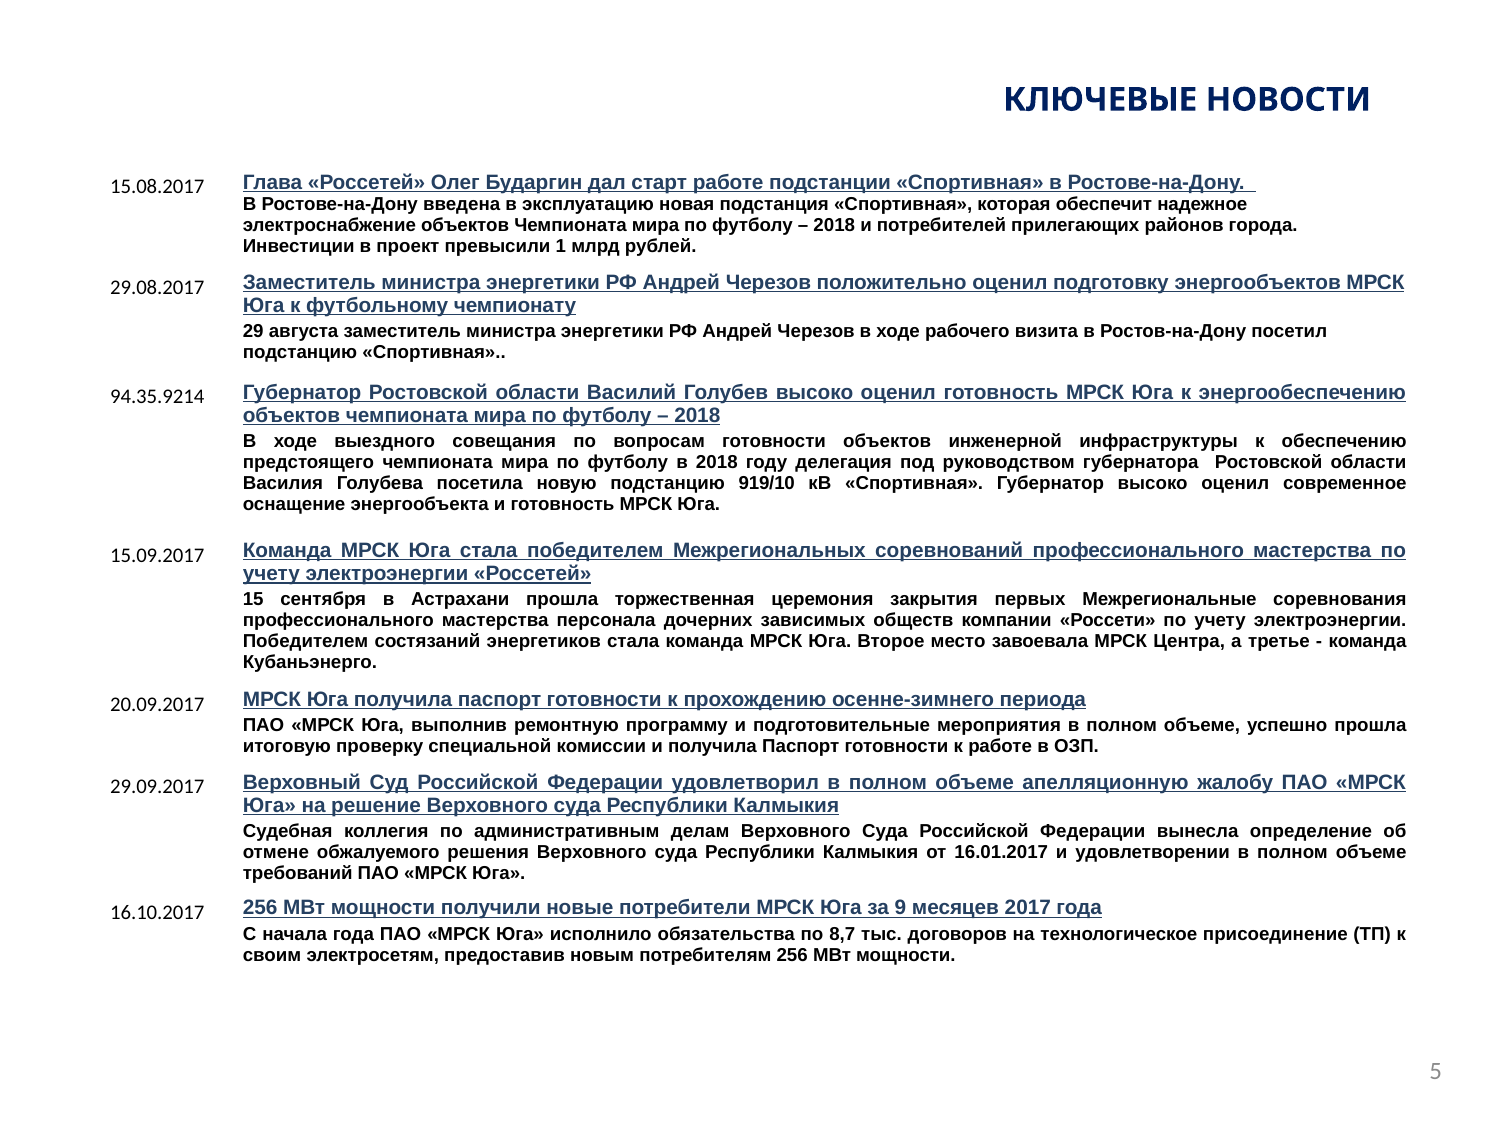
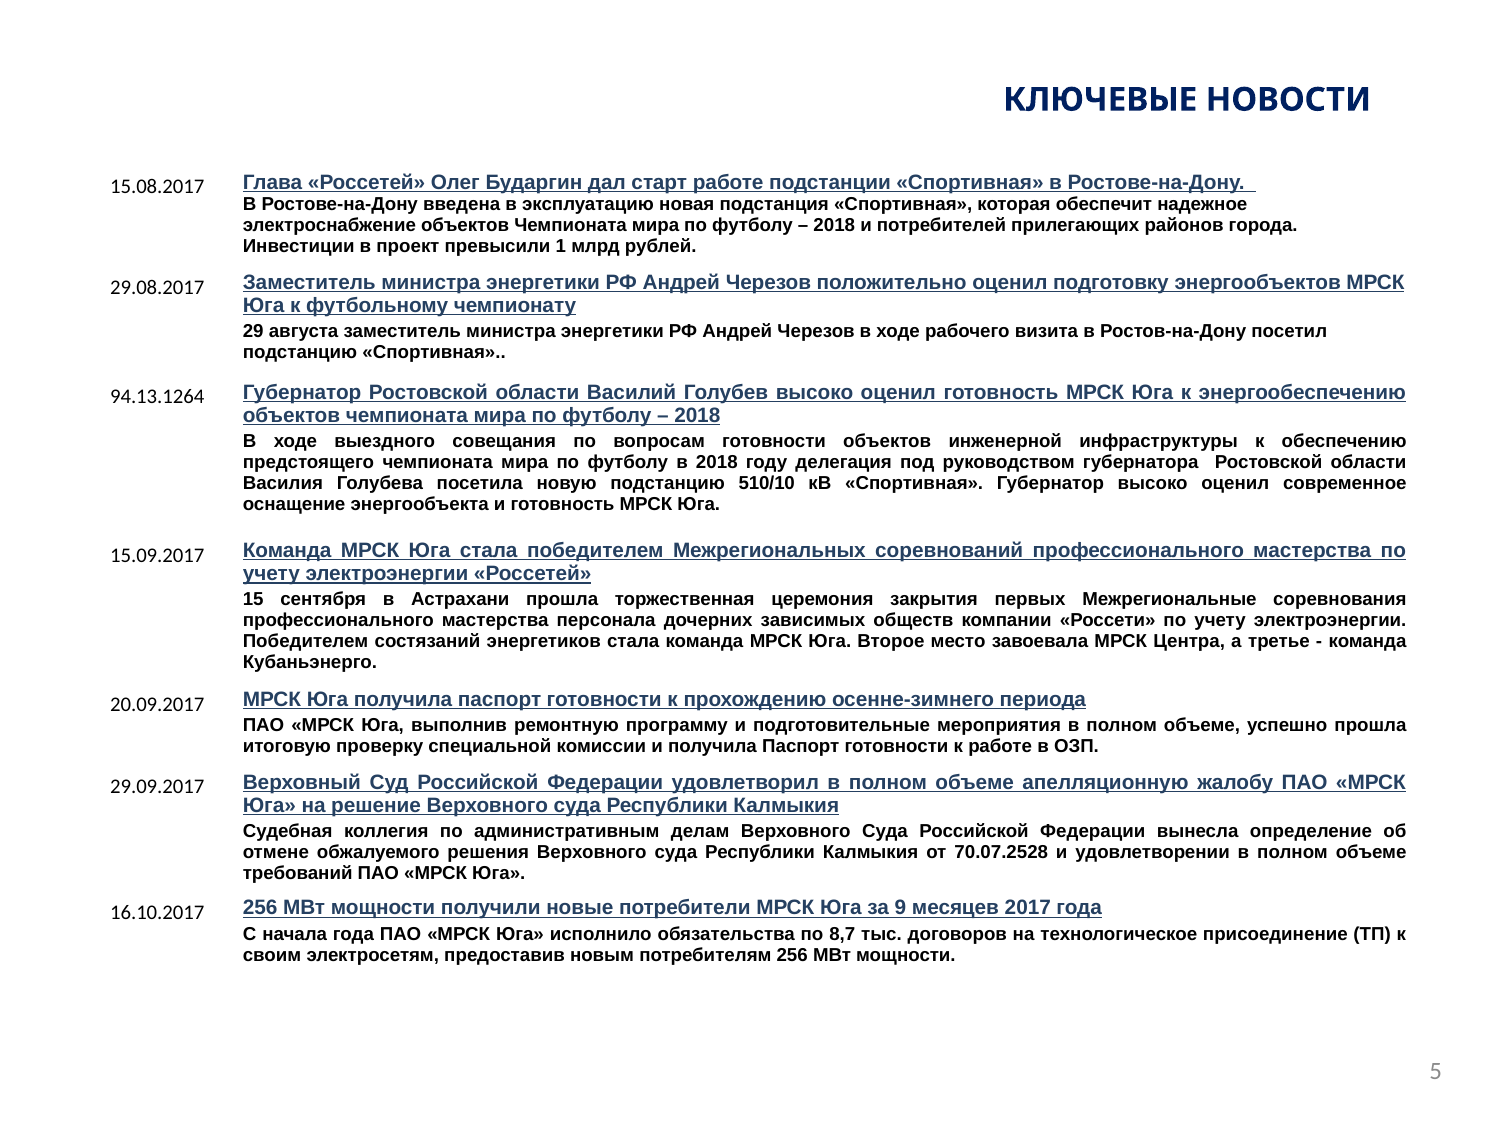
94.35.9214: 94.35.9214 -> 94.13.1264
919/10: 919/10 -> 510/10
16.01.2017: 16.01.2017 -> 70.07.2528
